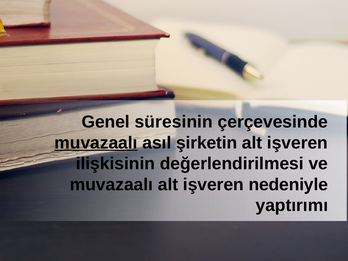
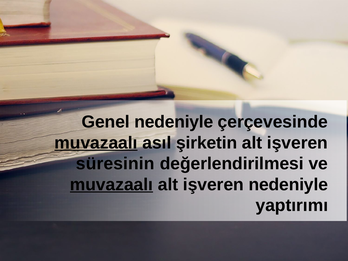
Genel süresinin: süresinin -> nedeniyle
ilişkisinin: ilişkisinin -> süresinin
muvazaalı at (111, 185) underline: none -> present
